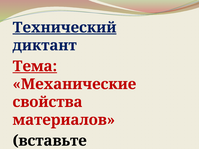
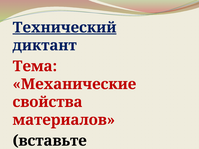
Тема underline: present -> none
